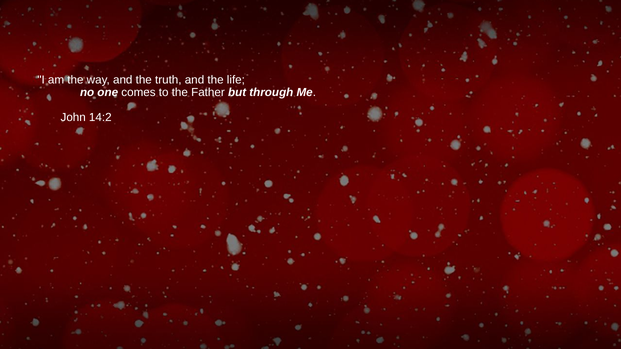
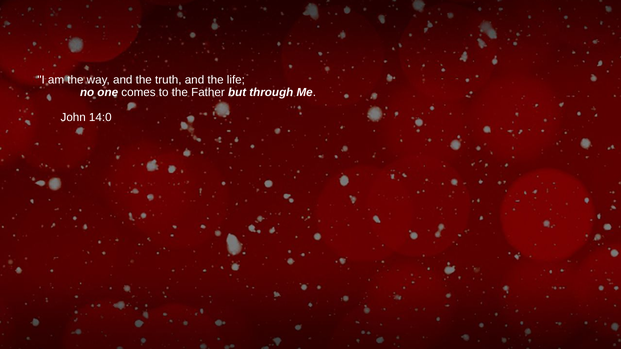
14:2: 14:2 -> 14:0
